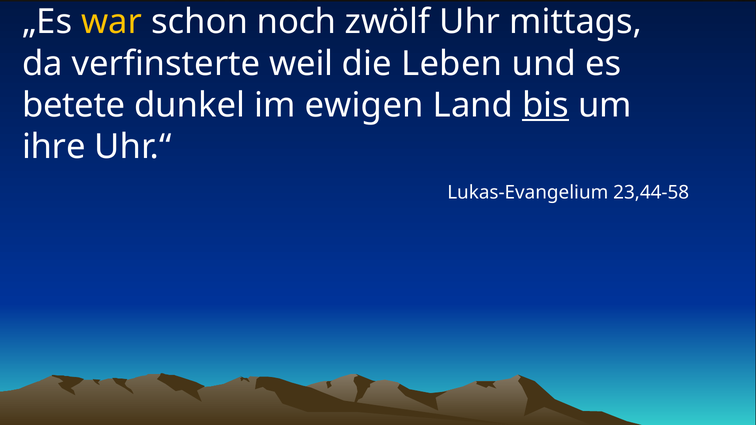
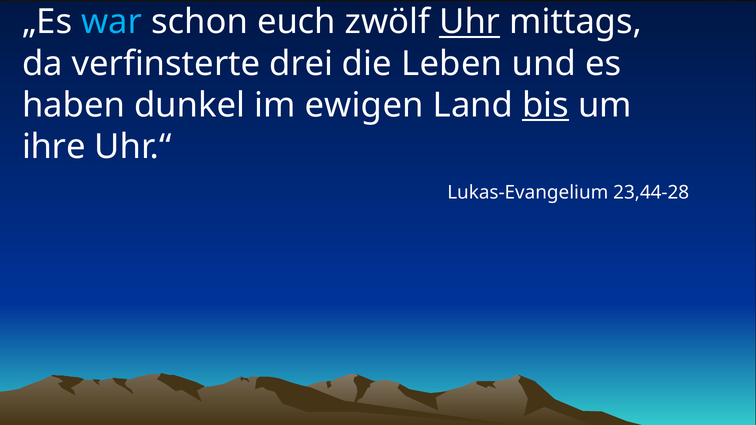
war colour: yellow -> light blue
noch: noch -> euch
Uhr underline: none -> present
weil: weil -> drei
betete: betete -> haben
23,44-58: 23,44-58 -> 23,44-28
